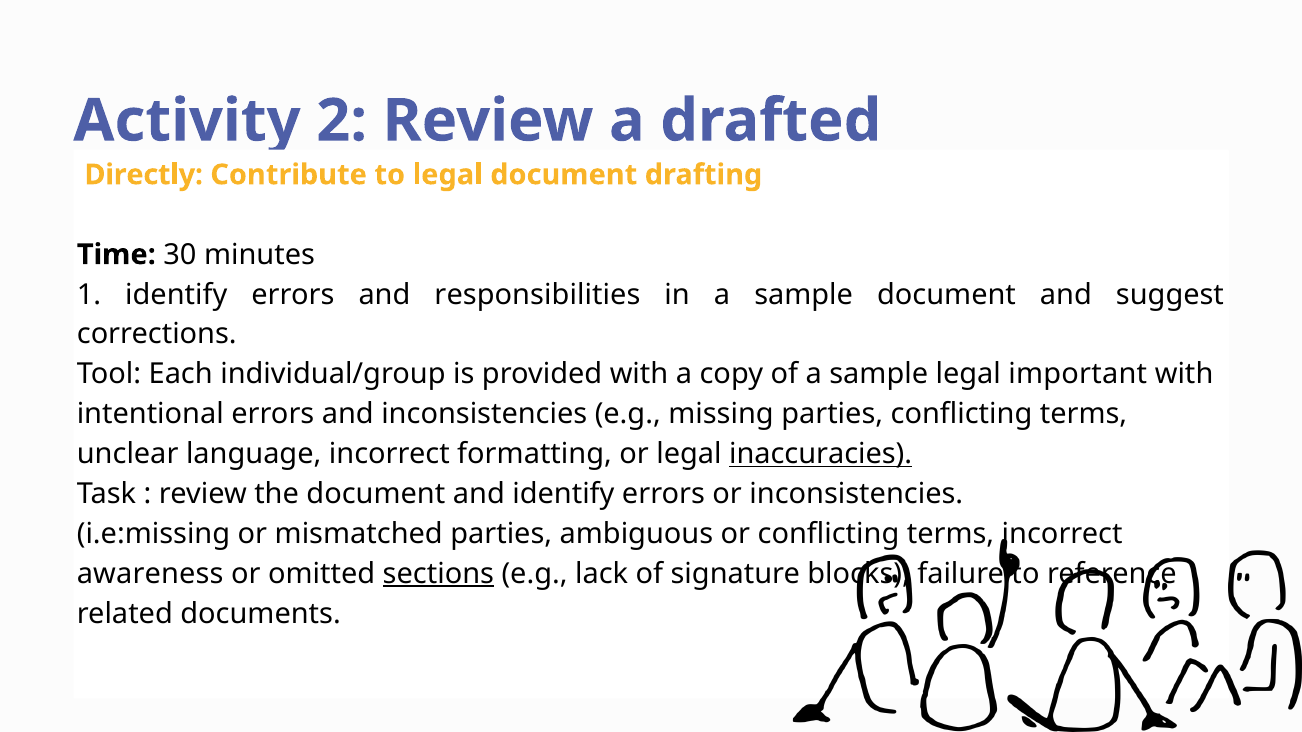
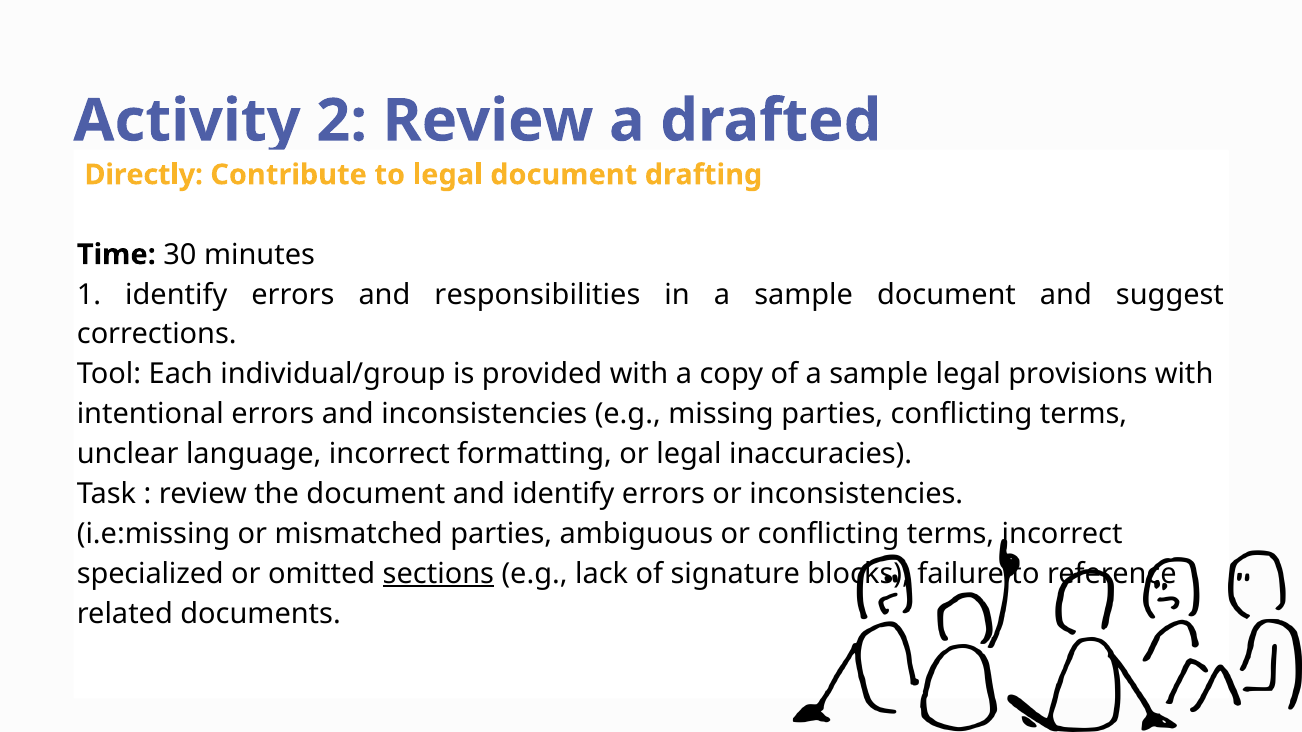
important: important -> provisions
inaccuracies underline: present -> none
awareness: awareness -> specialized
